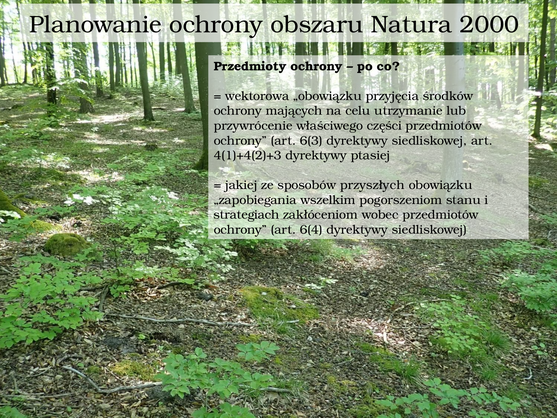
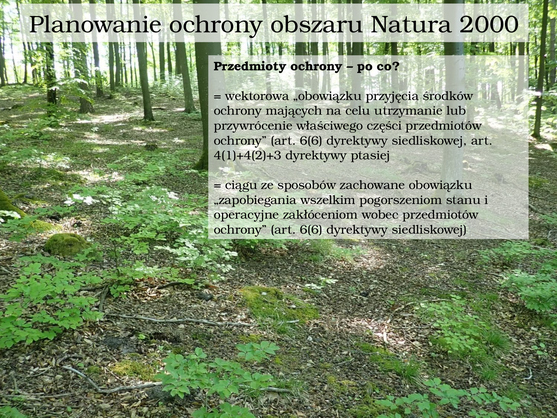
6(3 at (311, 141): 6(3 -> 6(6
jakiej: jakiej -> ciągu
przyszłych: przyszłych -> zachowane
strategiach: strategiach -> operacyjne
6(4 at (311, 230): 6(4 -> 6(6
